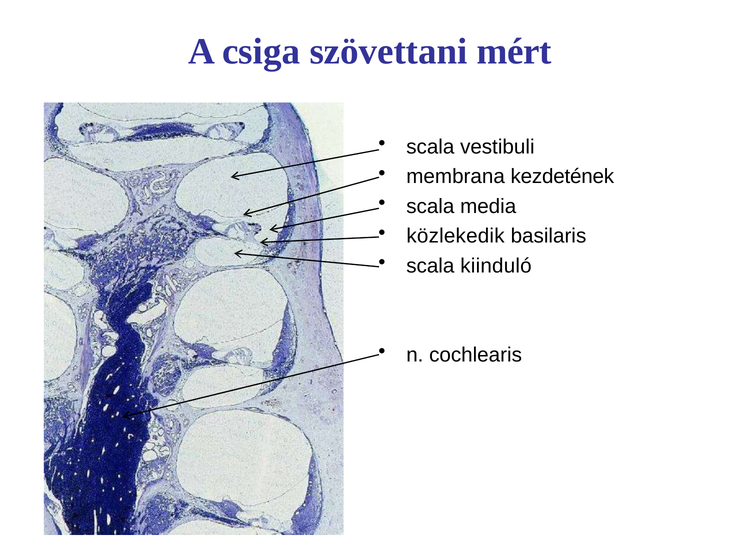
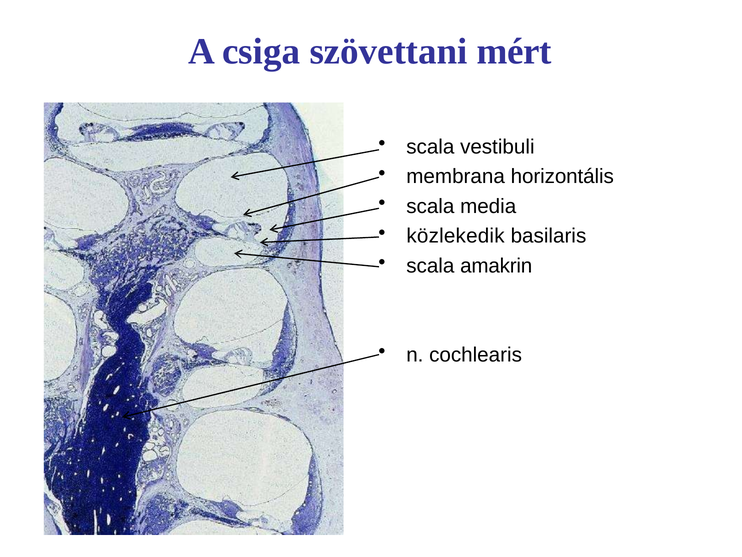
kezdetének: kezdetének -> horizontális
kiinduló: kiinduló -> amakrin
